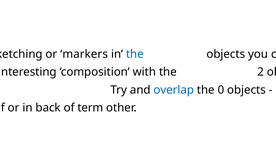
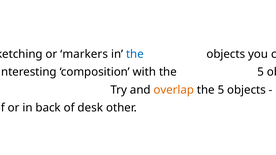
with the 2: 2 -> 5
overlap colour: blue -> orange
0 at (221, 90): 0 -> 5
term: term -> desk
